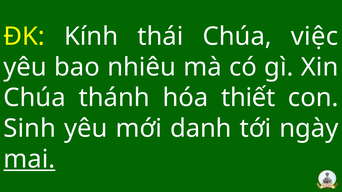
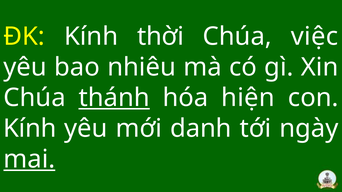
thái: thái -> thời
thánh underline: none -> present
thiết: thiết -> hiện
Sinh at (30, 129): Sinh -> Kính
